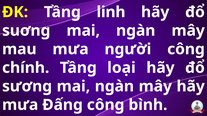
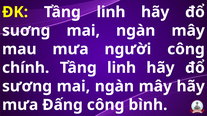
chính Tầng loại: loại -> linh
